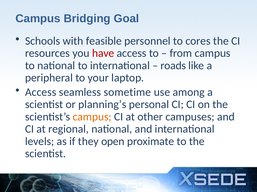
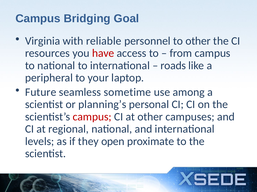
Schools: Schools -> Virginia
feasible: feasible -> reliable
to cores: cores -> other
Access at (41, 92): Access -> Future
campus at (92, 117) colour: orange -> red
